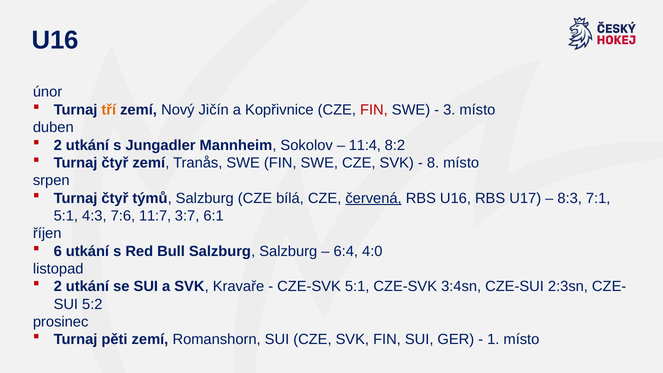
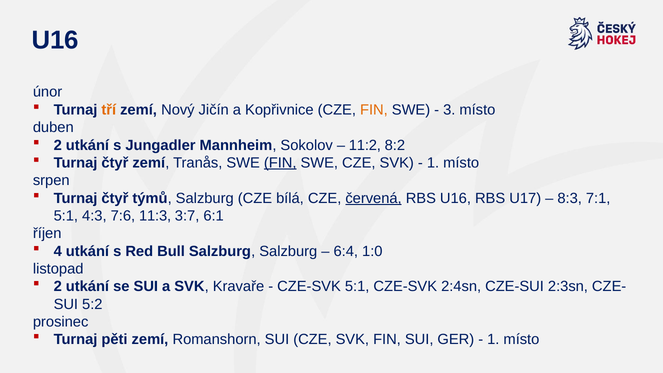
FIN at (374, 110) colour: red -> orange
11:4: 11:4 -> 11:2
FIN at (280, 163) underline: none -> present
8 at (433, 163): 8 -> 1
11:7: 11:7 -> 11:3
6: 6 -> 4
4:0: 4:0 -> 1:0
3:4sn: 3:4sn -> 2:4sn
